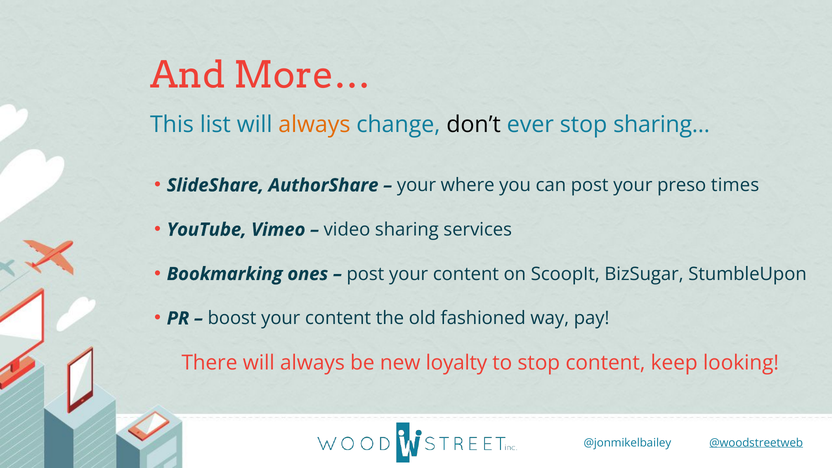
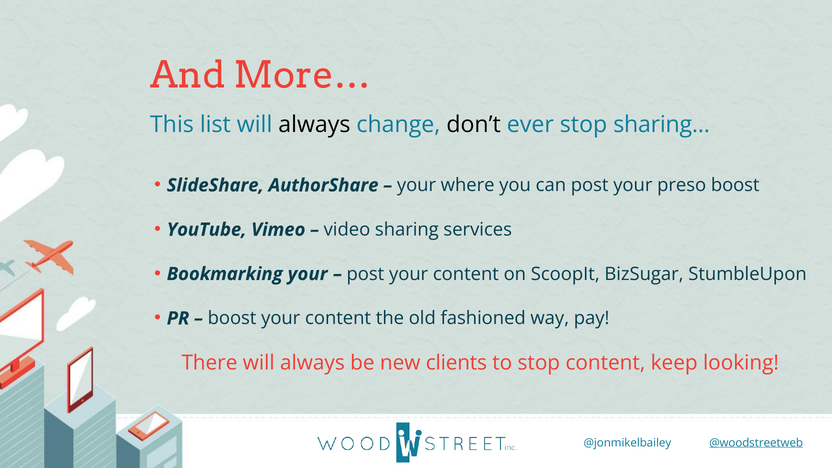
always at (314, 125) colour: orange -> black
preso times: times -> boost
Bookmarking ones: ones -> your
loyalty: loyalty -> clients
